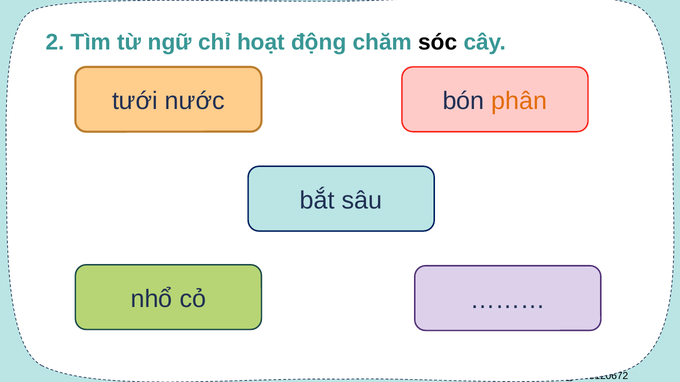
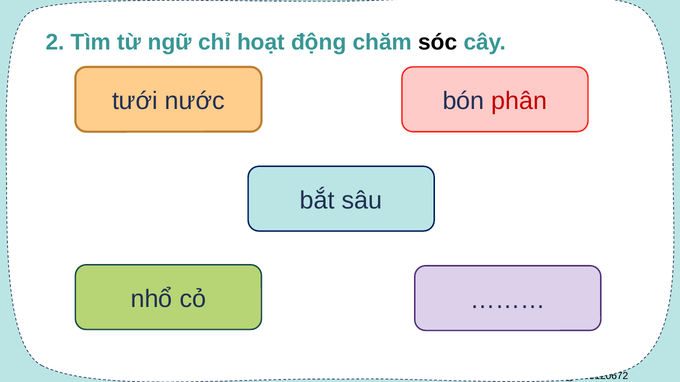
phân colour: orange -> red
